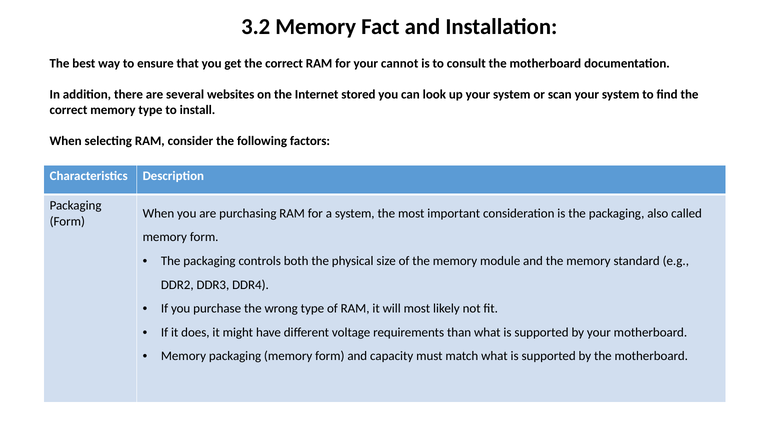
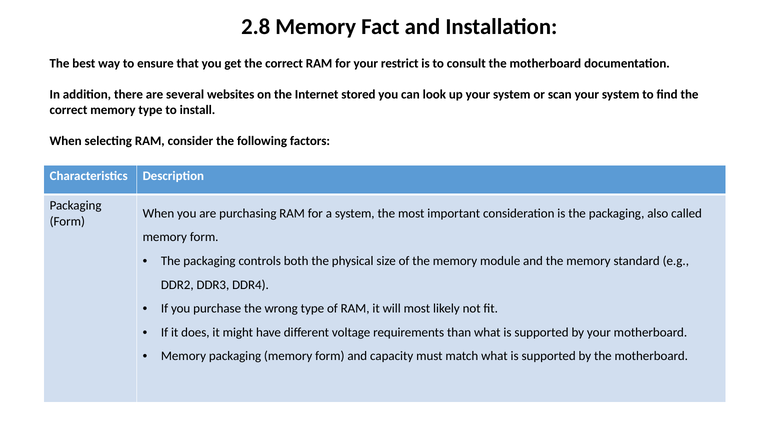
3.2: 3.2 -> 2.8
cannot: cannot -> restrict
